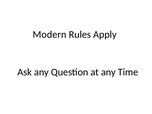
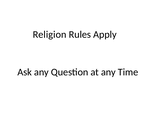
Modern: Modern -> Religion
